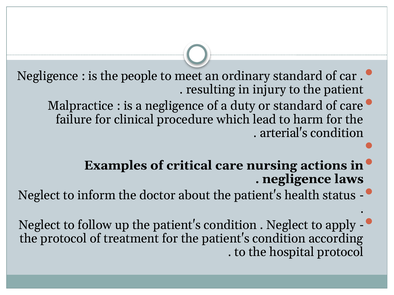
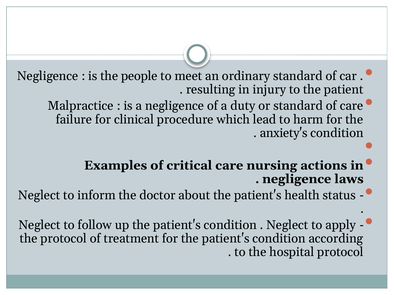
arterial's: arterial's -> anxiety's
